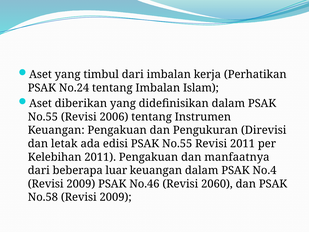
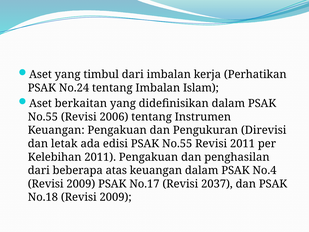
diberikan: diberikan -> berkaitan
manfaatnya: manfaatnya -> penghasilan
luar: luar -> atas
No.46: No.46 -> No.17
2060: 2060 -> 2037
No.58: No.58 -> No.18
